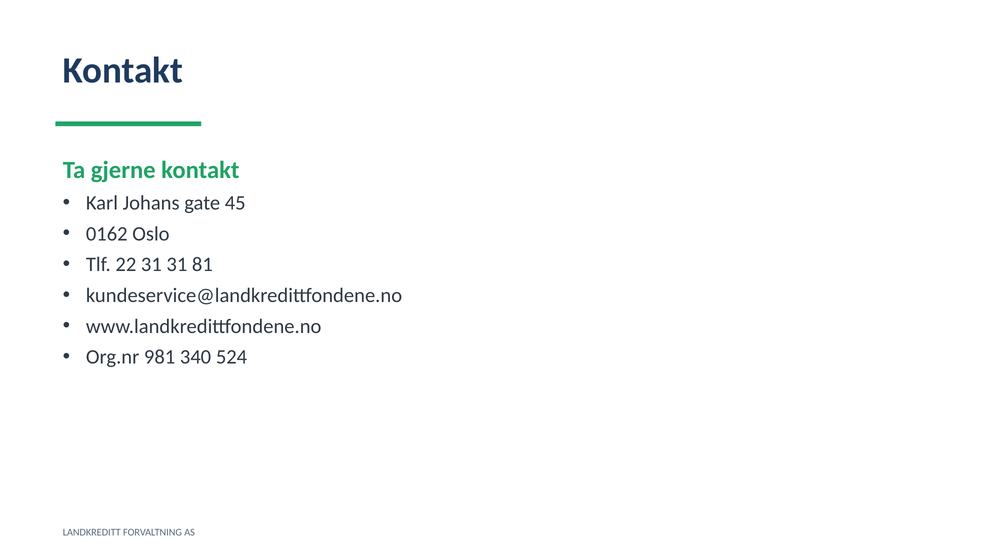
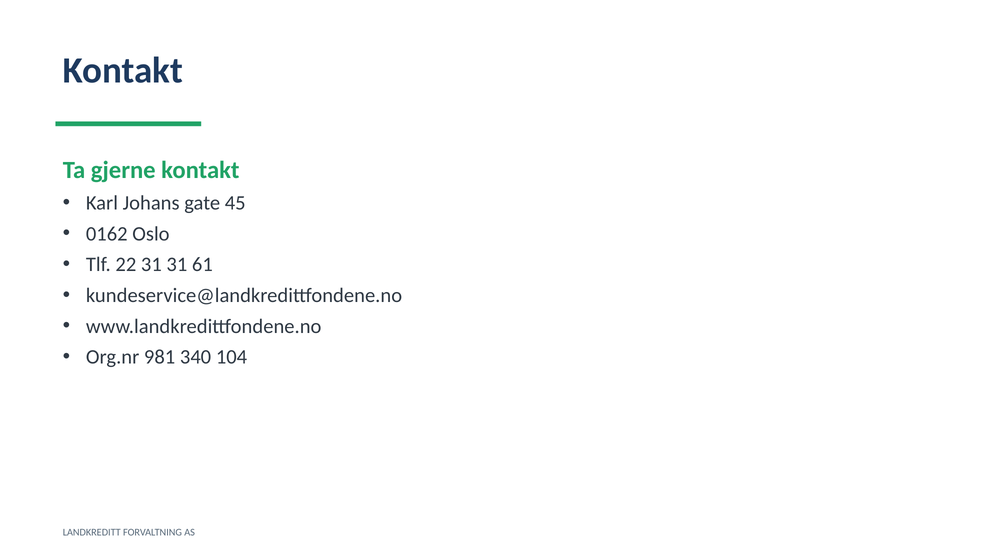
81: 81 -> 61
524: 524 -> 104
